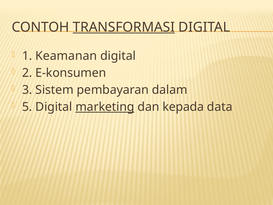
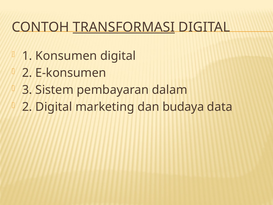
Keamanan: Keamanan -> Konsumen
5 at (27, 107): 5 -> 2
marketing underline: present -> none
kepada: kepada -> budaya
